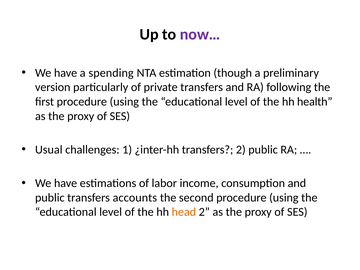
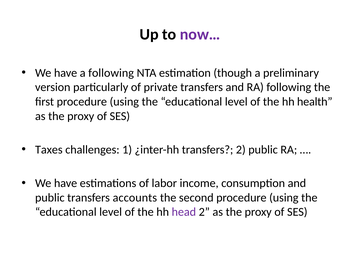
a spending: spending -> following
Usual: Usual -> Taxes
head colour: orange -> purple
